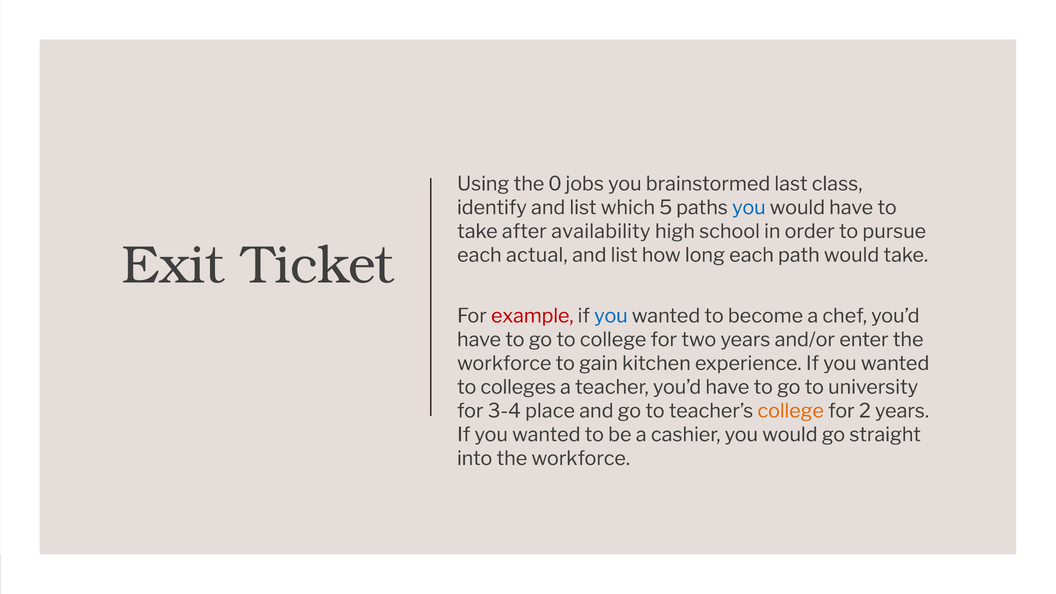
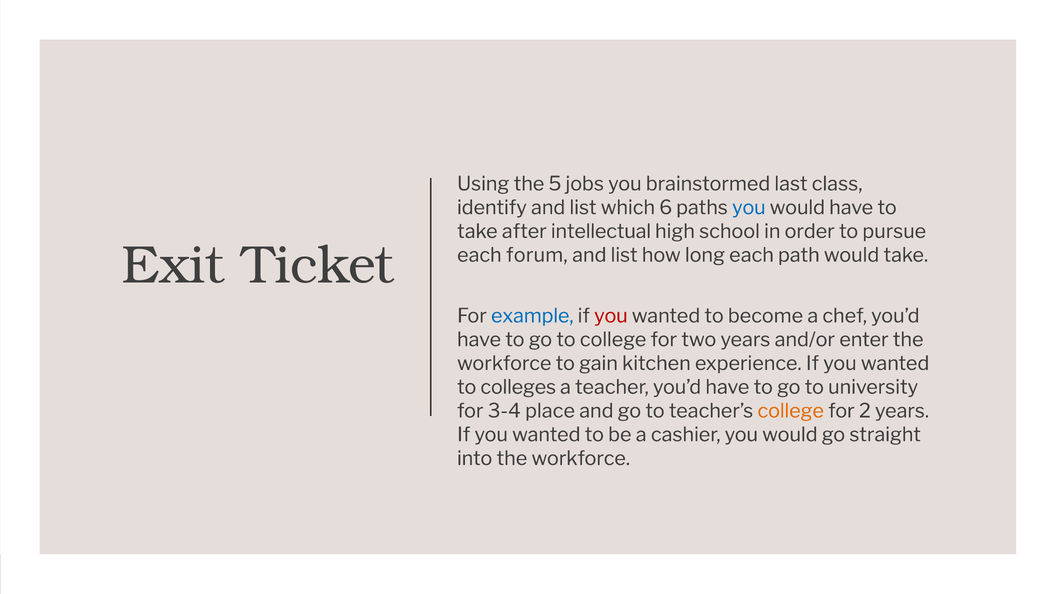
0: 0 -> 5
5: 5 -> 6
availability: availability -> intellectual
actual: actual -> forum
example colour: red -> blue
you at (611, 316) colour: blue -> red
